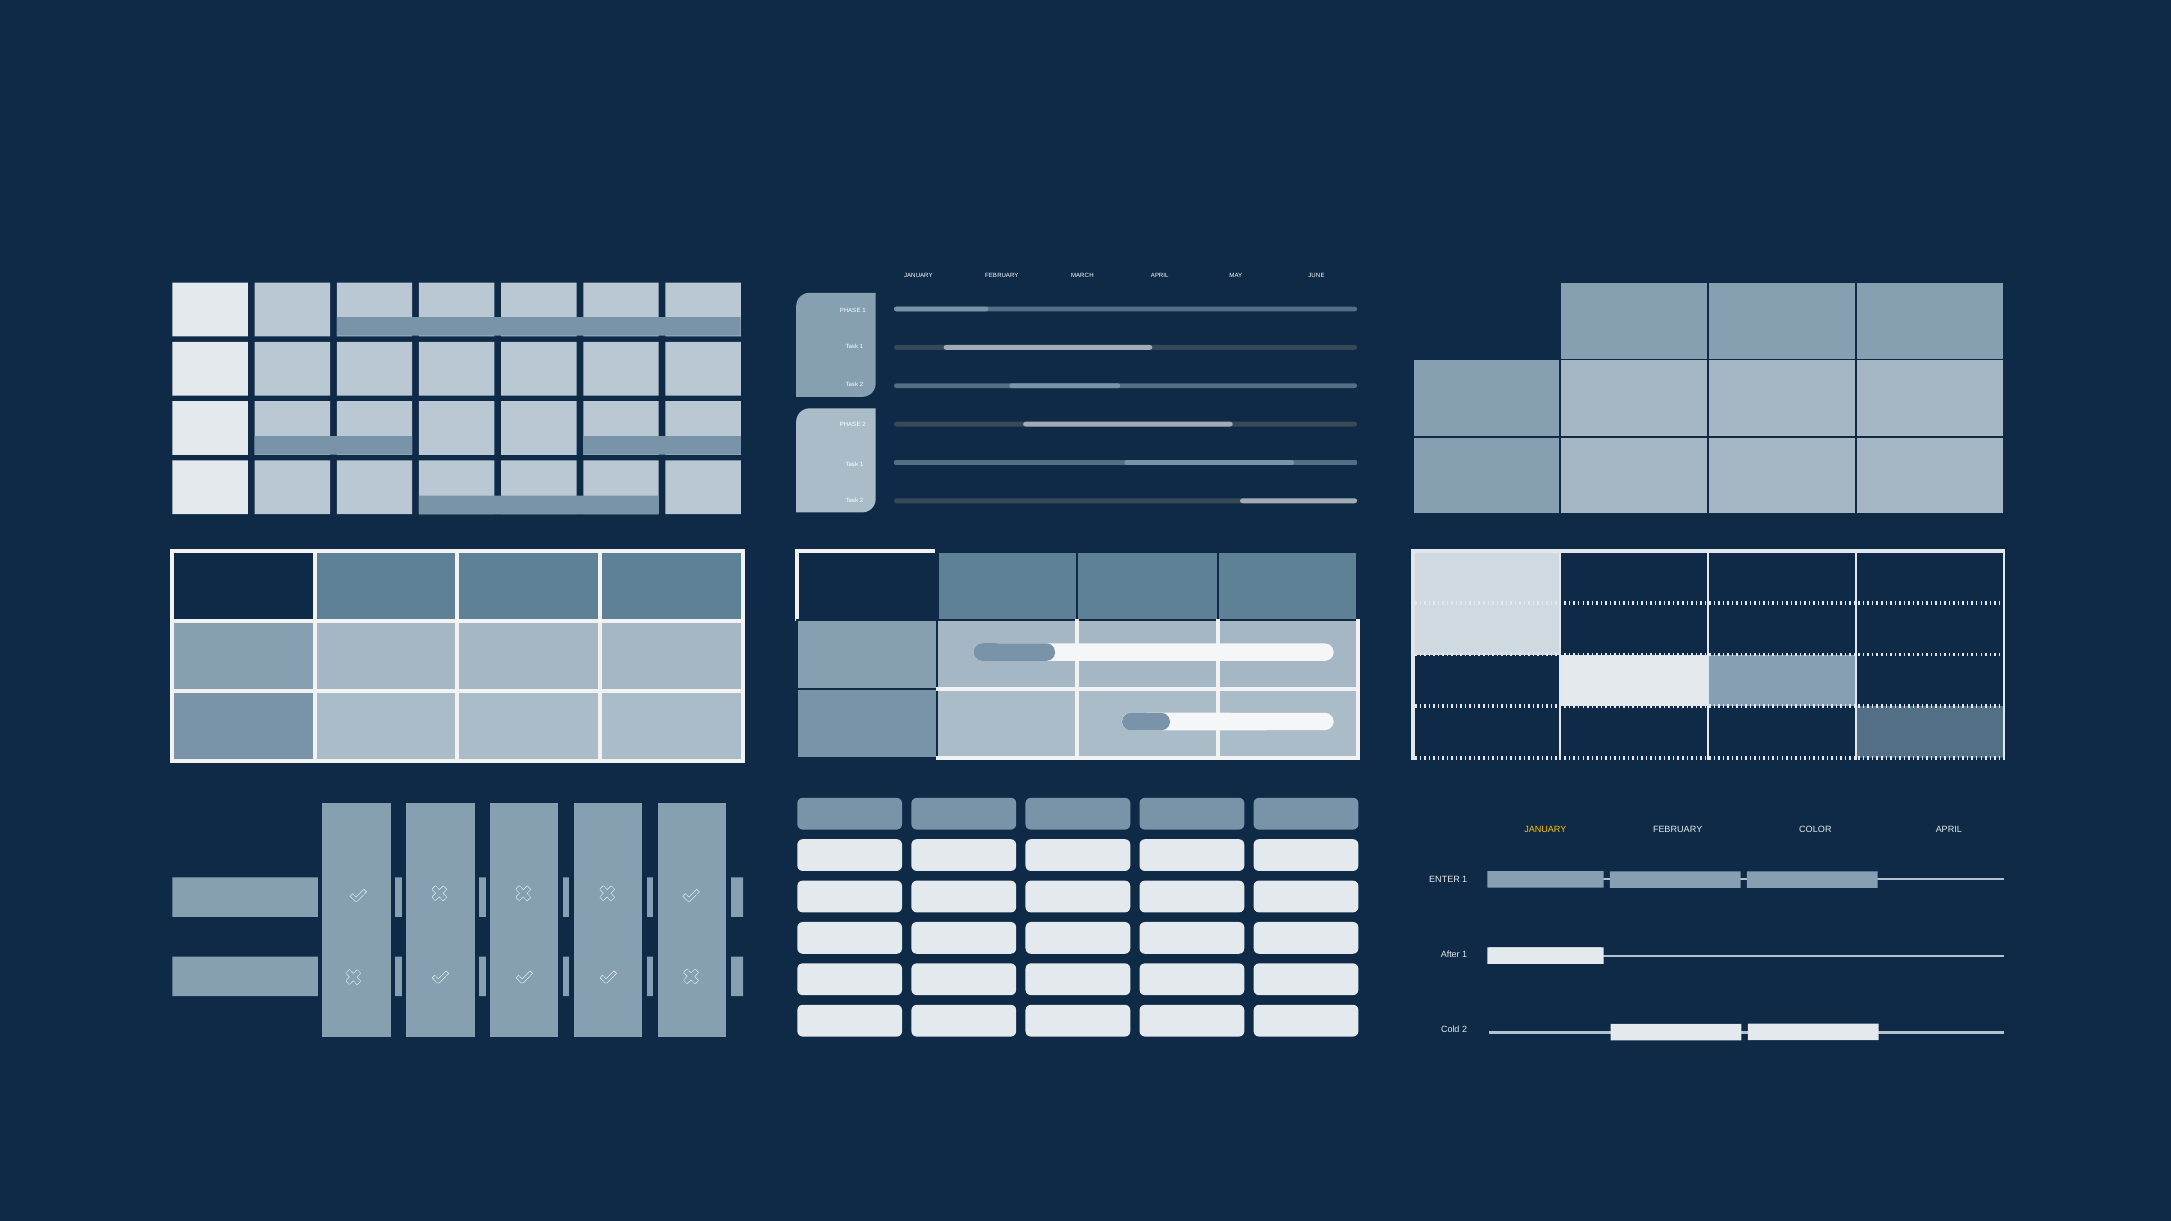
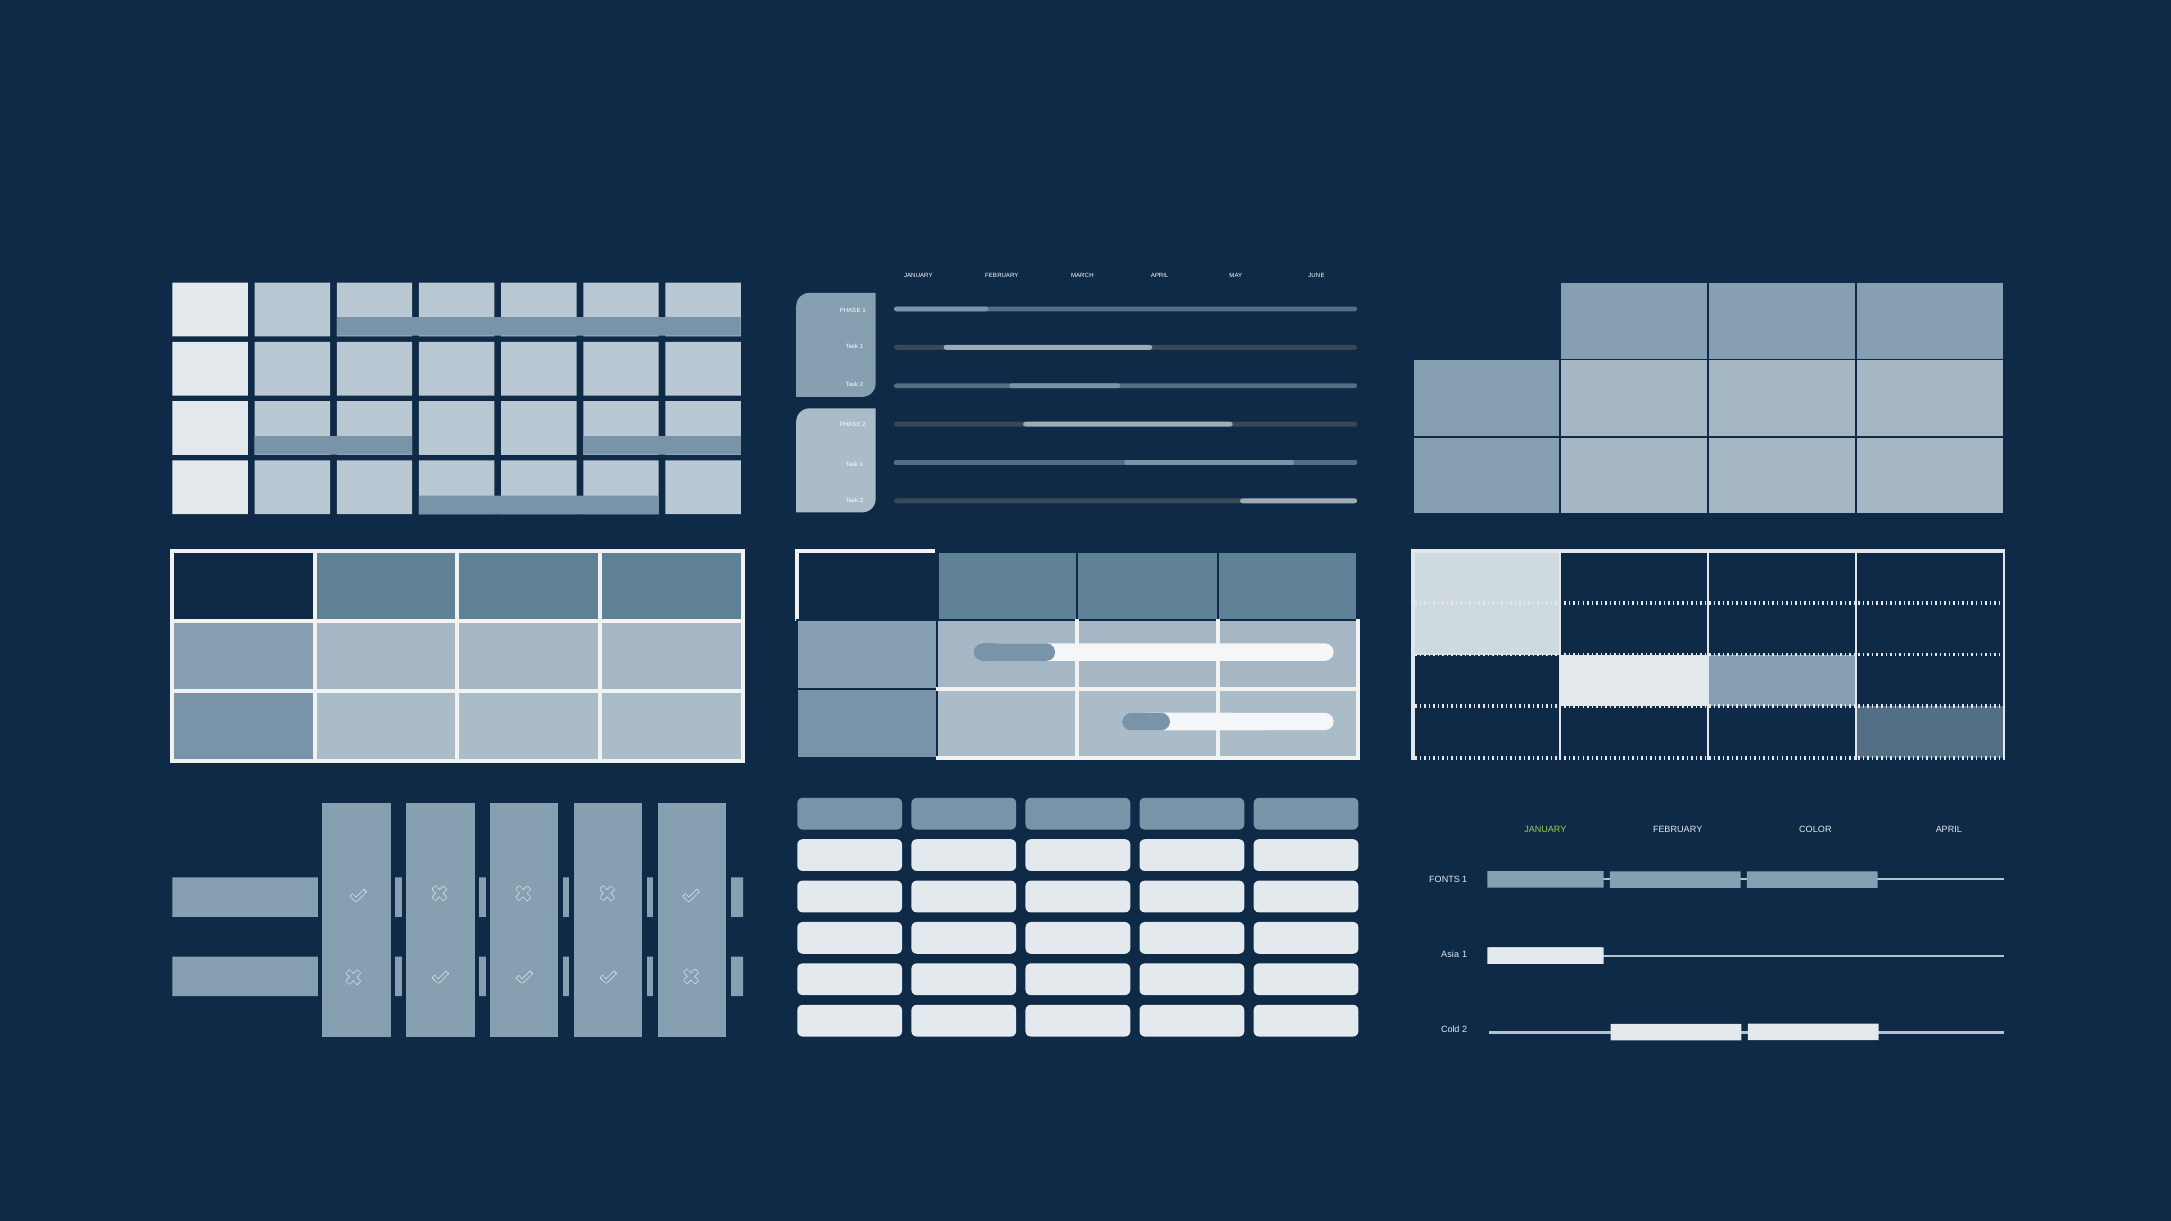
JANUARY at (1545, 830) colour: yellow -> light green
ENTER: ENTER -> FONTS
After: After -> Asia
